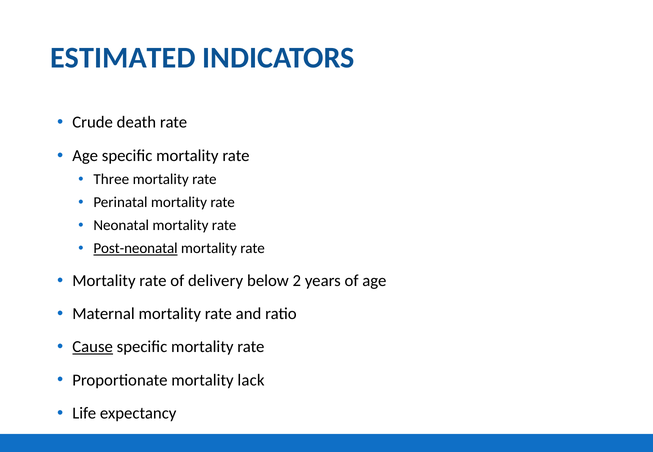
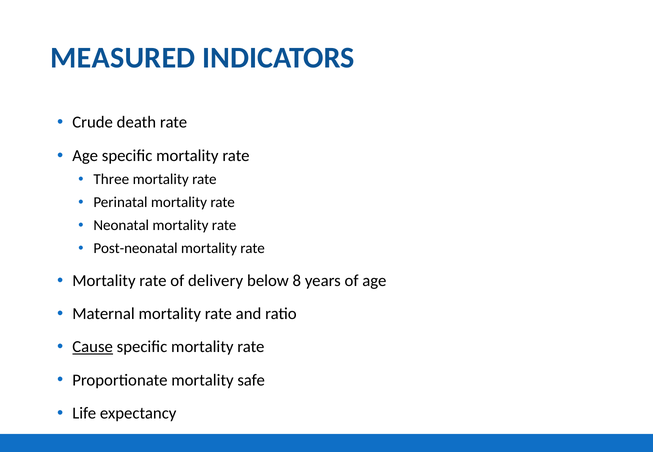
ESTIMATED: ESTIMATED -> MEASURED
Post-neonatal underline: present -> none
2: 2 -> 8
lack: lack -> safe
